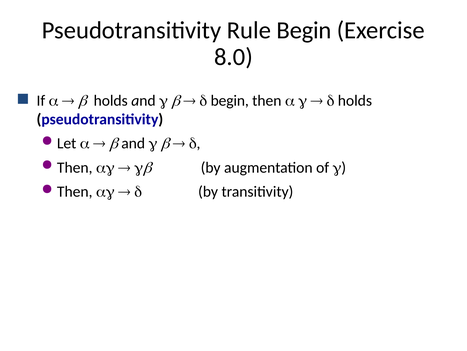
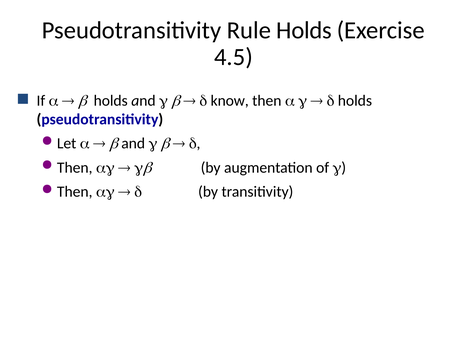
Rule Begin: Begin -> Holds
8.0: 8.0 -> 4.5
begin at (230, 100): begin -> know
